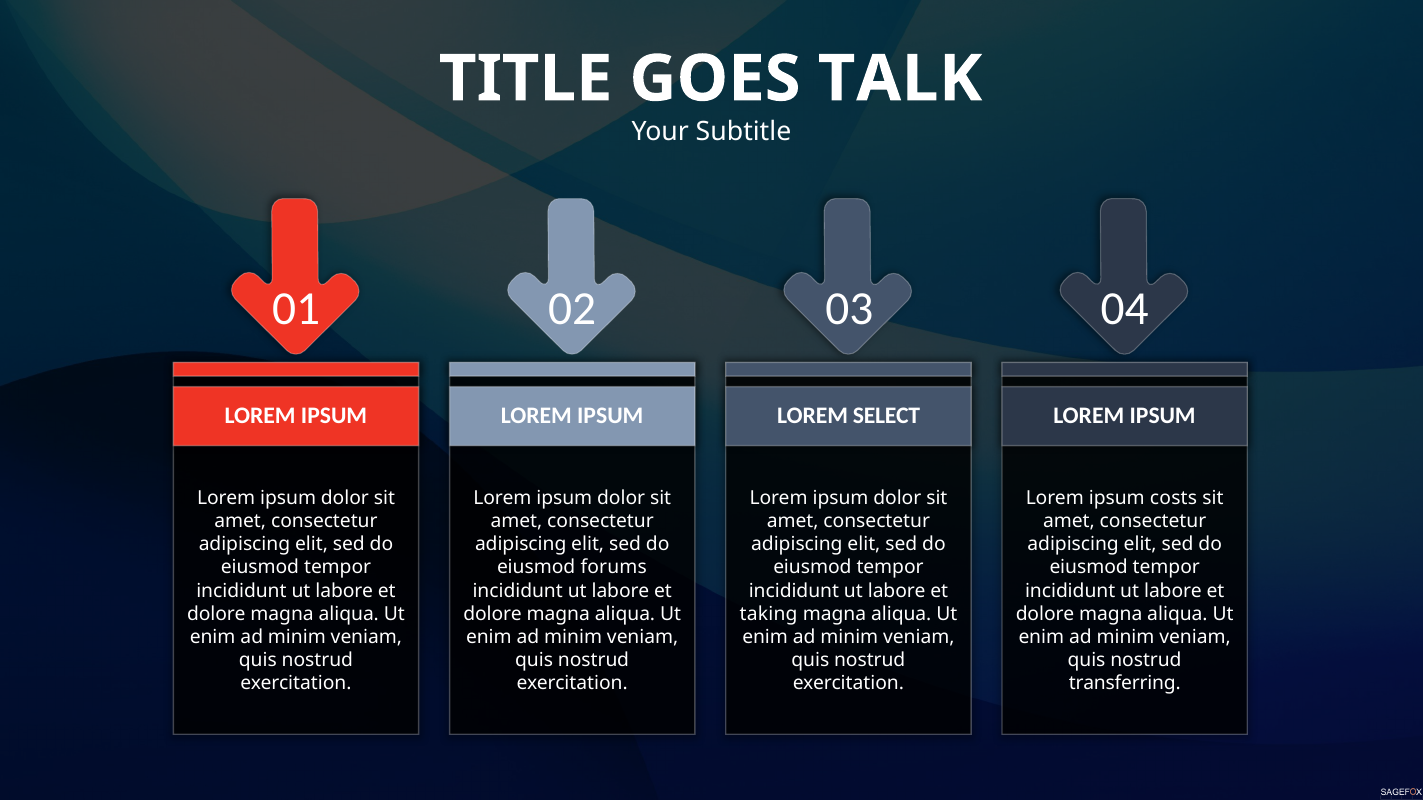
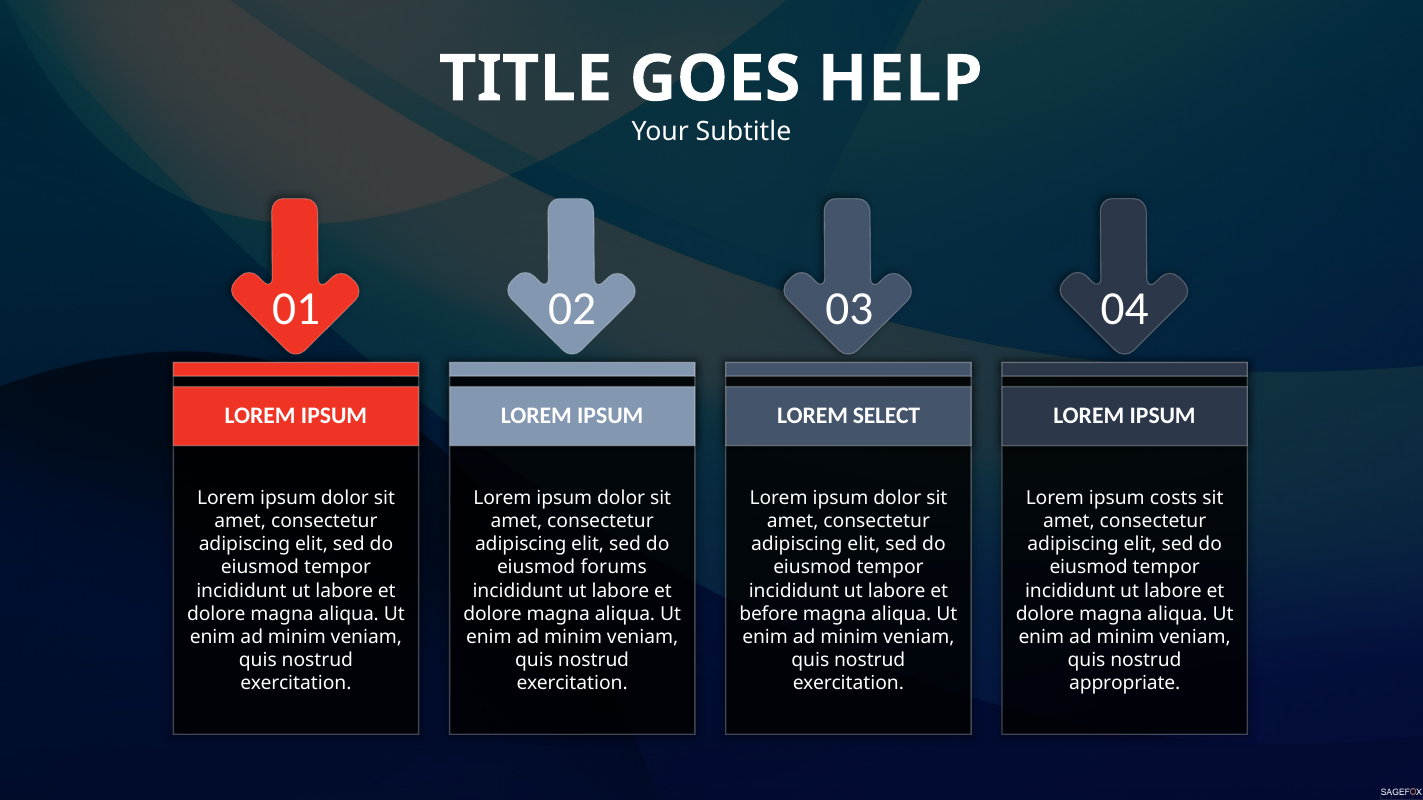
TALK: TALK -> HELP
taking: taking -> before
transferring: transferring -> appropriate
